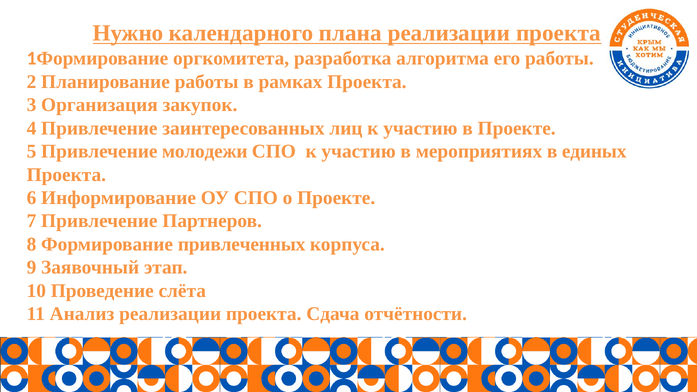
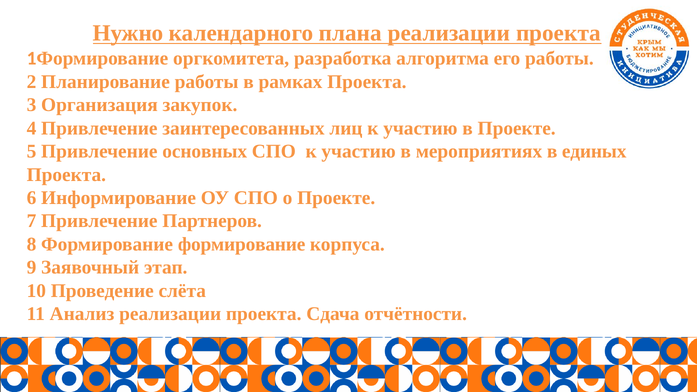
молодежи: молодежи -> основных
Формирование привлеченных: привлеченных -> формирование
